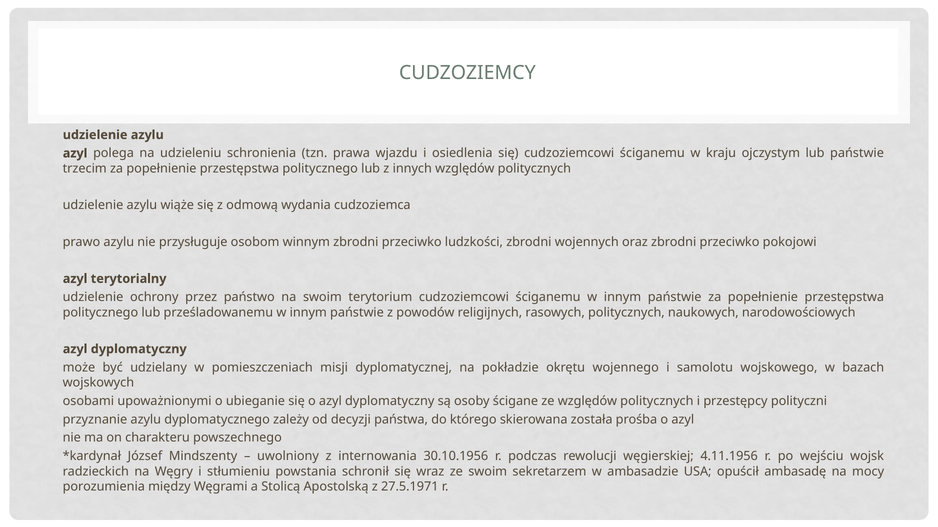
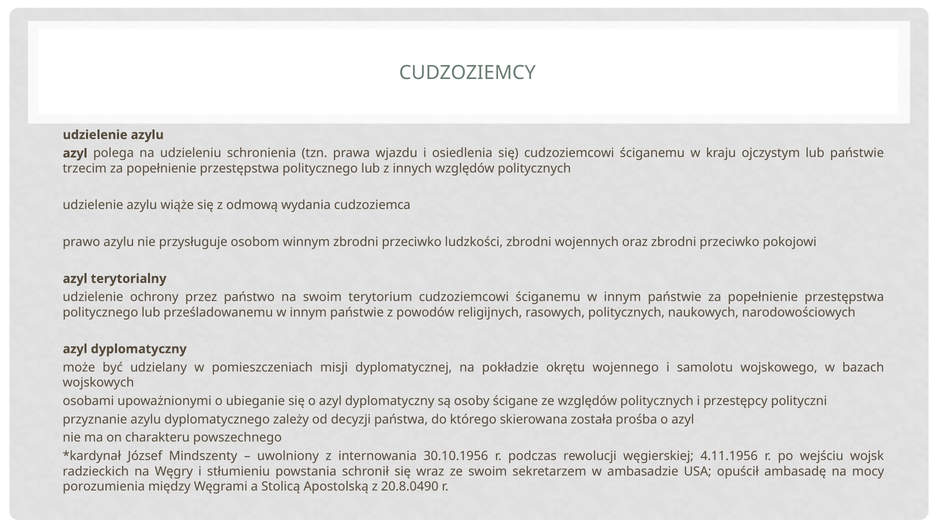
27.5.1971: 27.5.1971 -> 20.8.0490
